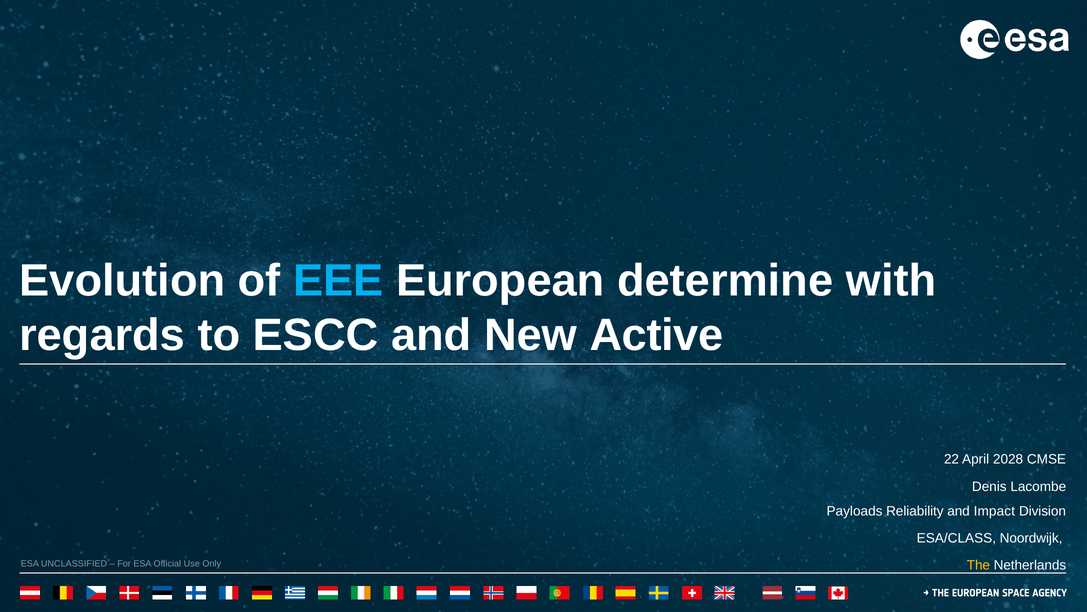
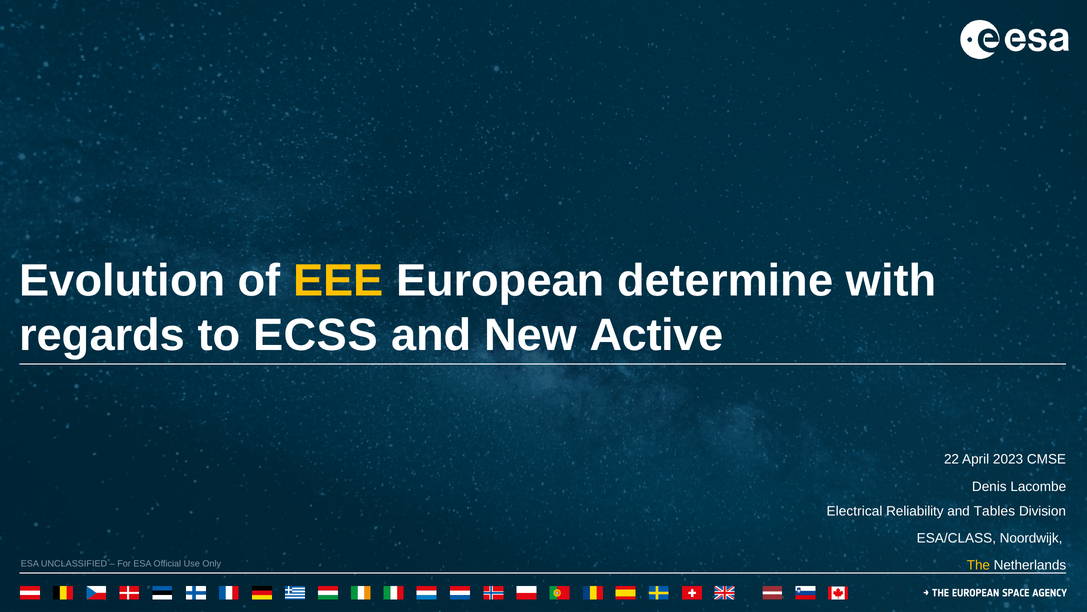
EEE colour: light blue -> yellow
ESCC: ESCC -> ECSS
2028: 2028 -> 2023
Payloads: Payloads -> Electrical
Impact: Impact -> Tables
